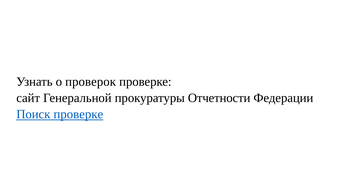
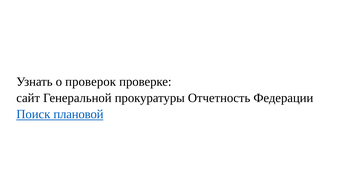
Отчетности: Отчетности -> Отчетность
Поиск проверке: проверке -> плановой
